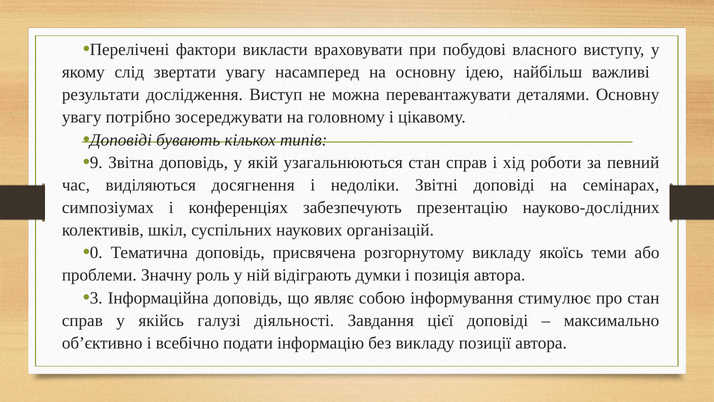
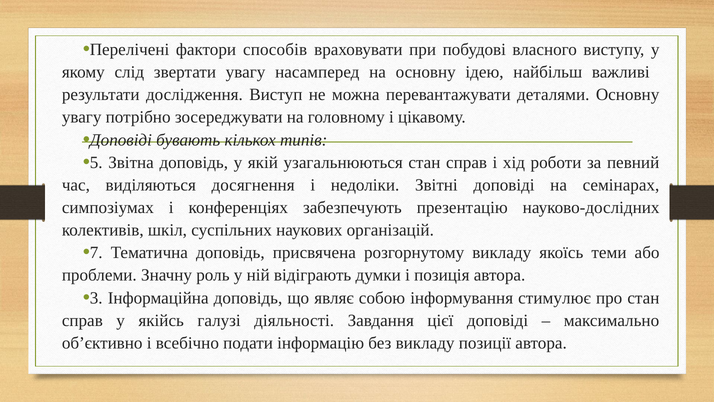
викласти: викласти -> способів
9: 9 -> 5
0: 0 -> 7
